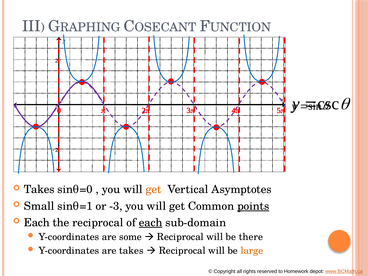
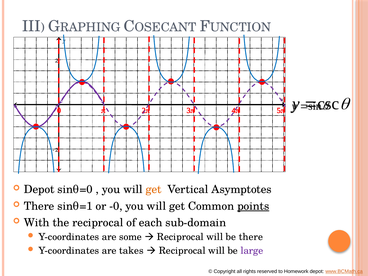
Takes at (39, 190): Takes -> Depot
Small at (39, 206): Small -> There
-3: -3 -> -0
Each at (37, 223): Each -> With
each at (151, 223) underline: present -> none
large colour: orange -> purple
